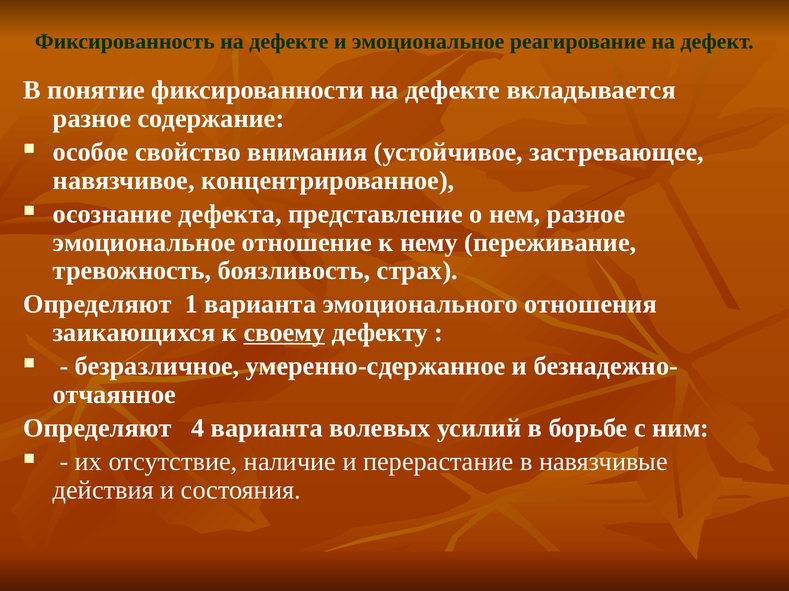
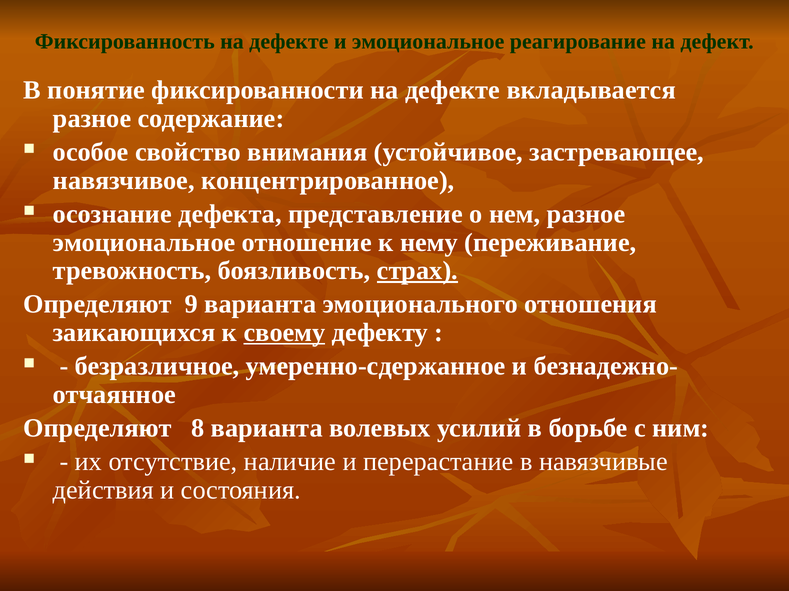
страх underline: none -> present
1: 1 -> 9
4: 4 -> 8
